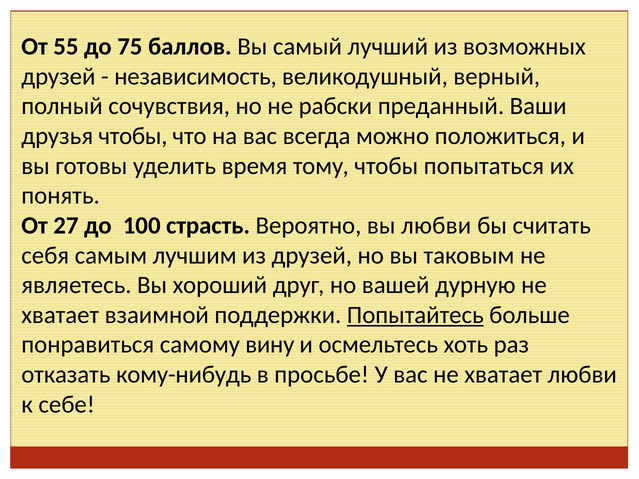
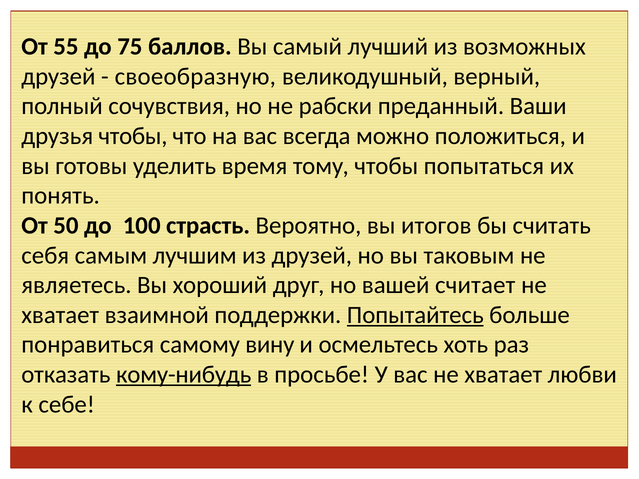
независимость: независимость -> своеобразную
27: 27 -> 50
вы любви: любви -> итогов
дурную: дурную -> считает
кому-нибудь underline: none -> present
